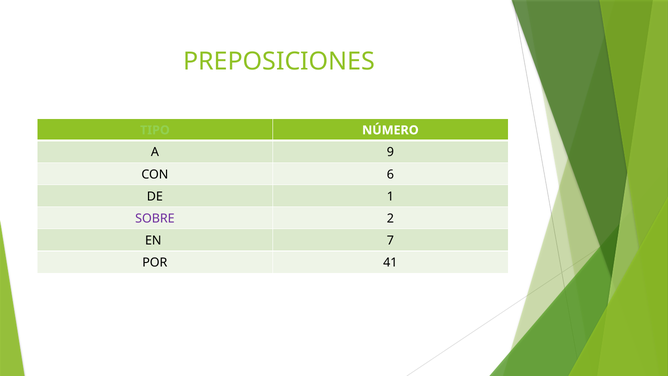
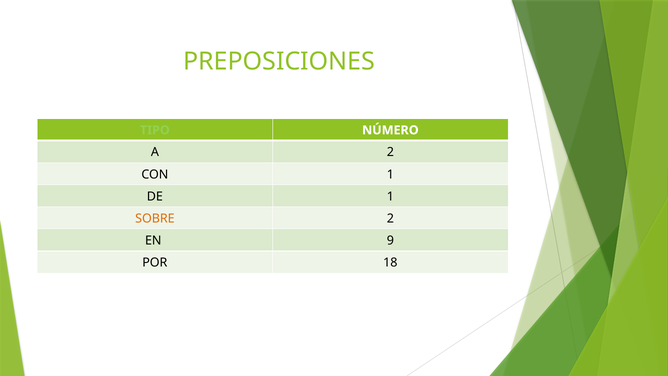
A 9: 9 -> 2
CON 6: 6 -> 1
SOBRE colour: purple -> orange
7: 7 -> 9
41: 41 -> 18
